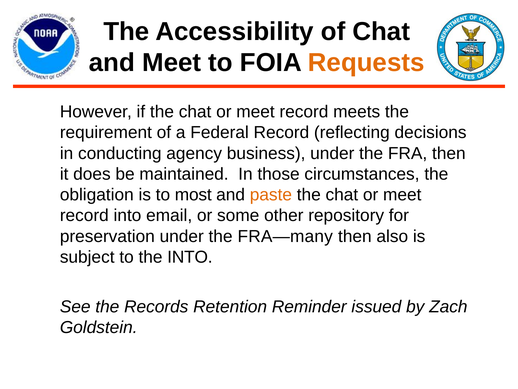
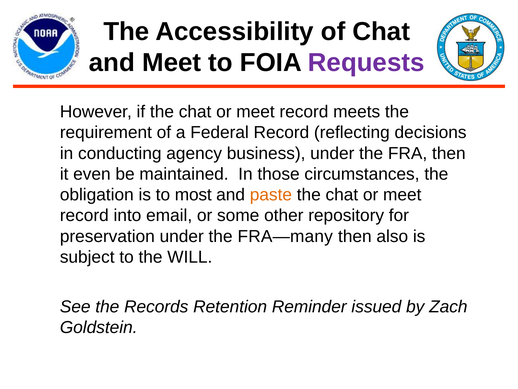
Requests colour: orange -> purple
does: does -> even
the INTO: INTO -> WILL
